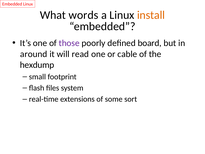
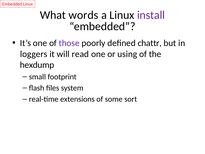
install colour: orange -> purple
board: board -> chattr
around: around -> loggers
cable: cable -> using
